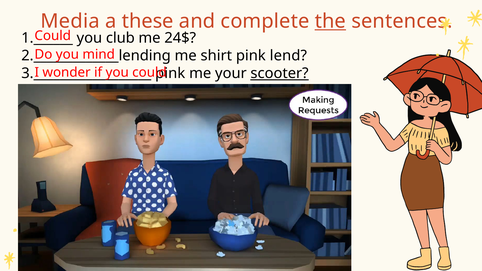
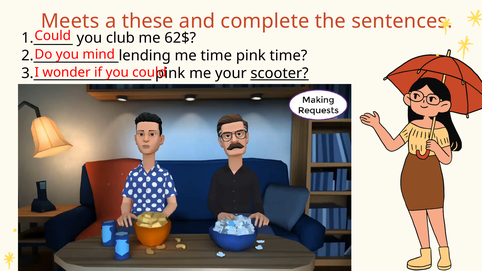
Media: Media -> Meets
the underline: present -> none
24$: 24$ -> 62$
me shirt: shirt -> time
pink lend: lend -> time
